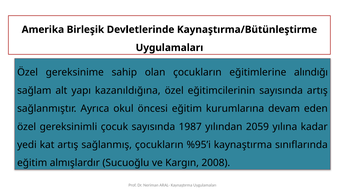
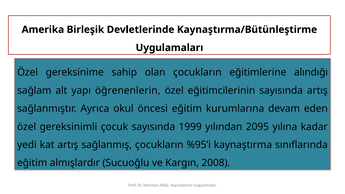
kazanıldığına: kazanıldığına -> öğrenenlerin
1987: 1987 -> 1999
2059: 2059 -> 2095
